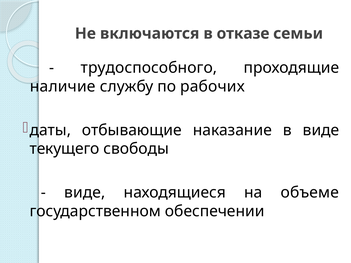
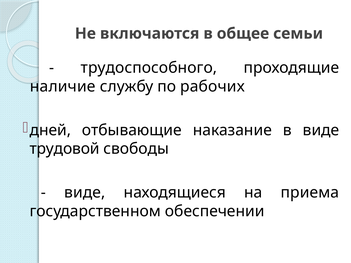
отказе: отказе -> общее
даты: даты -> дней
текущего: текущего -> трудовой
объеме: объеме -> приема
